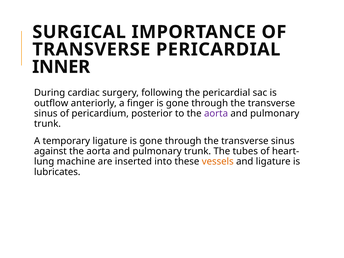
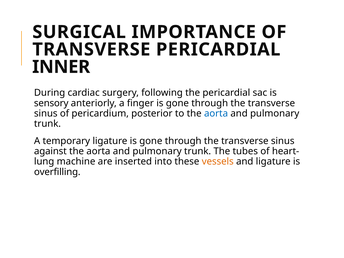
outflow: outflow -> sensory
aorta at (216, 113) colour: purple -> blue
lubricates: lubricates -> overfilling
